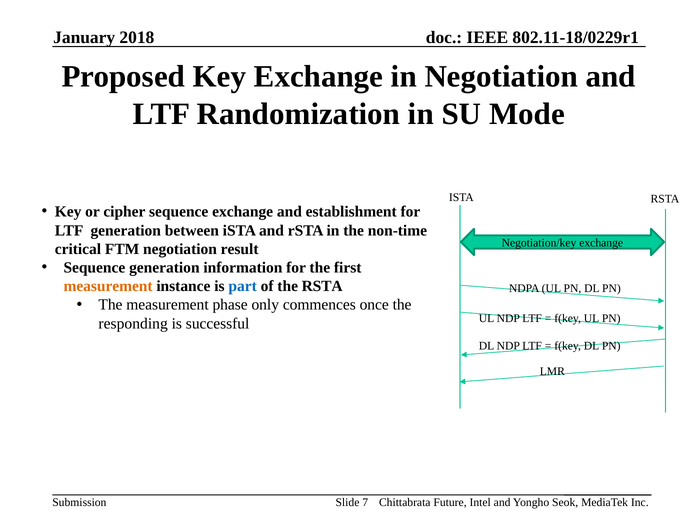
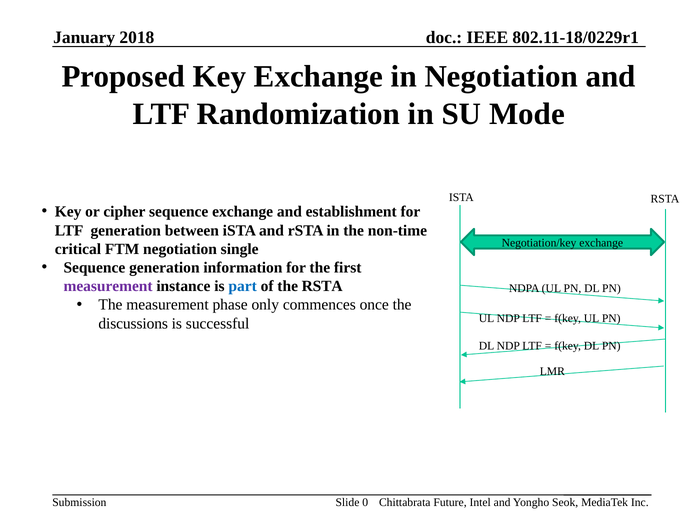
result: result -> single
measurement at (108, 286) colour: orange -> purple
responding: responding -> discussions
7: 7 -> 0
